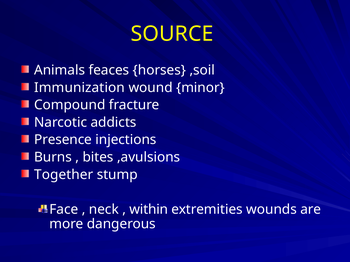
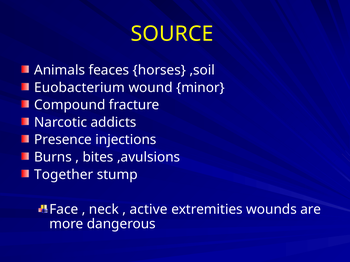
Immunization: Immunization -> Euobacterium
within: within -> active
